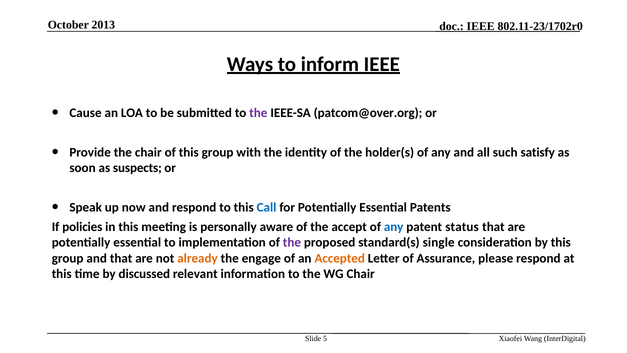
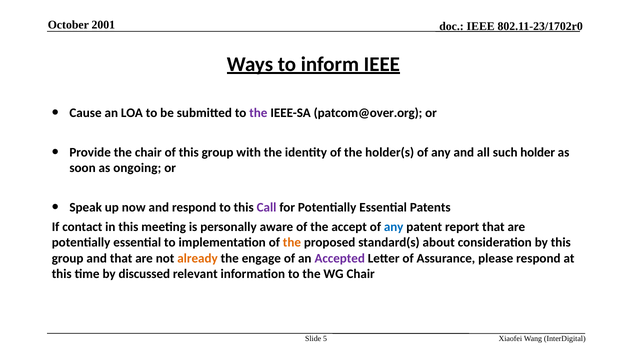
2013: 2013 -> 2001
satisfy: satisfy -> holder
suspects: suspects -> ongoing
Call colour: blue -> purple
policies: policies -> contact
status: status -> report
the at (292, 242) colour: purple -> orange
single: single -> about
Accepted colour: orange -> purple
